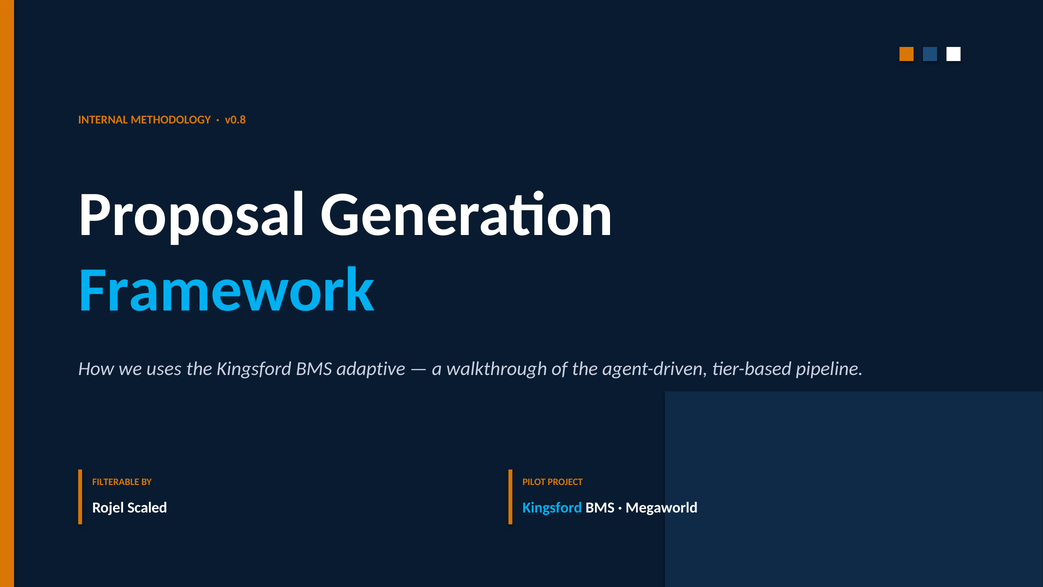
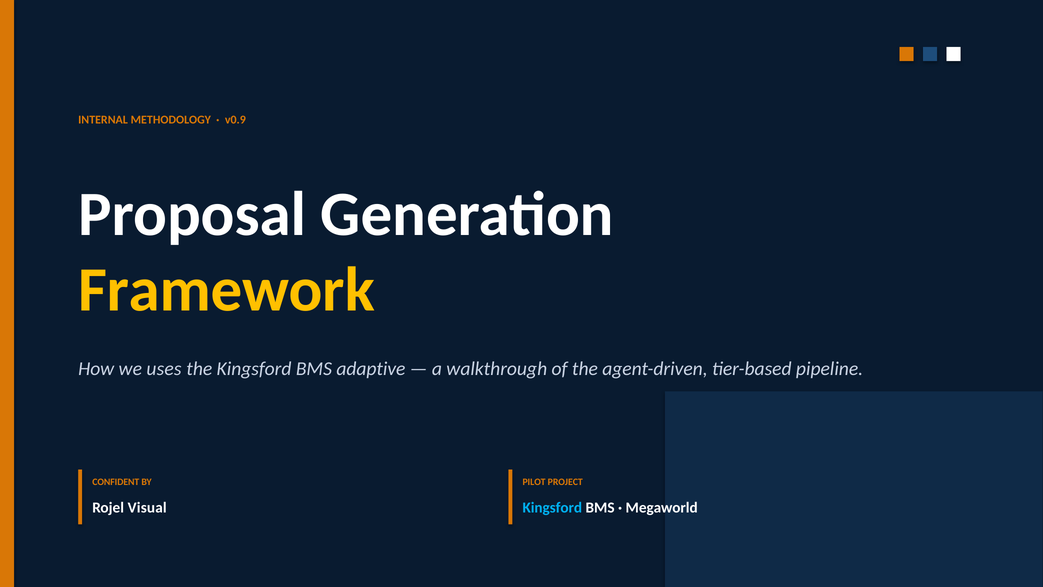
v0.8: v0.8 -> v0.9
Framework colour: light blue -> yellow
FILTERABLE: FILTERABLE -> CONFIDENT
Scaled: Scaled -> Visual
